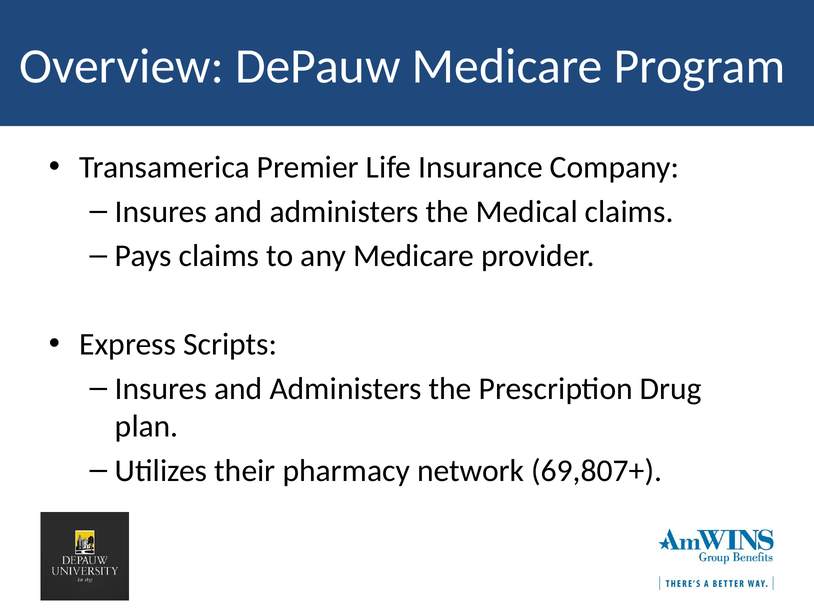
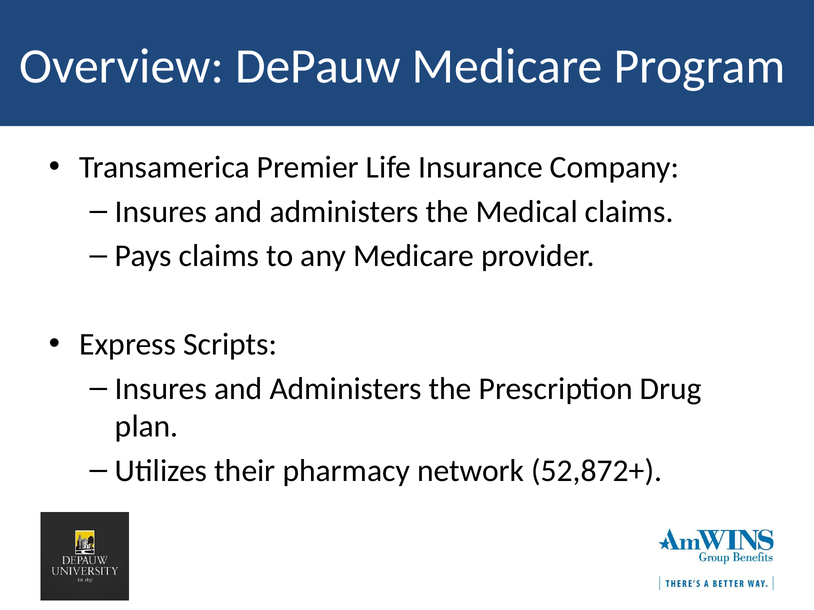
69,807+: 69,807+ -> 52,872+
